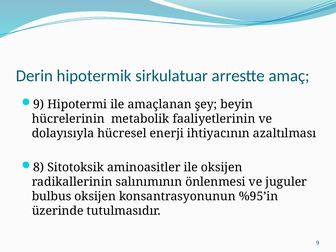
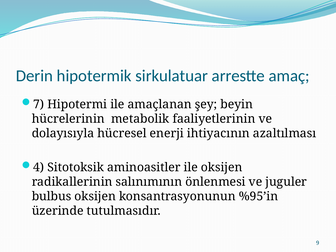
9 at (39, 104): 9 -> 7
8: 8 -> 4
